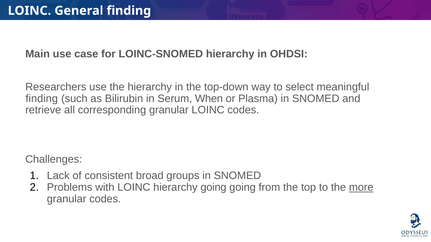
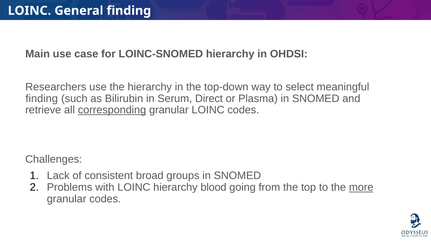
When: When -> Direct
corresponding underline: none -> present
hierarchy going: going -> blood
